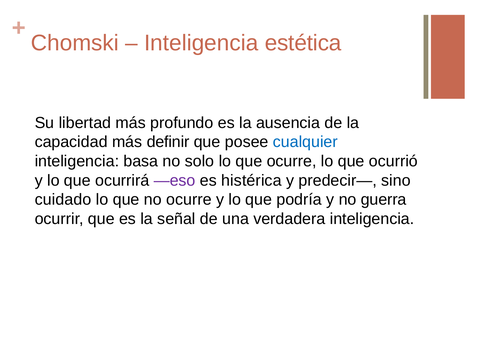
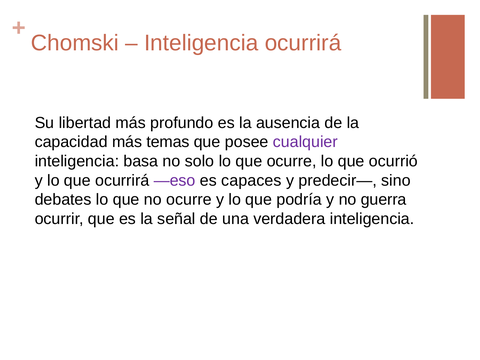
Inteligencia estética: estética -> ocurrirá
definir: definir -> temas
cualquier colour: blue -> purple
histérica: histérica -> capaces
cuidado: cuidado -> debates
